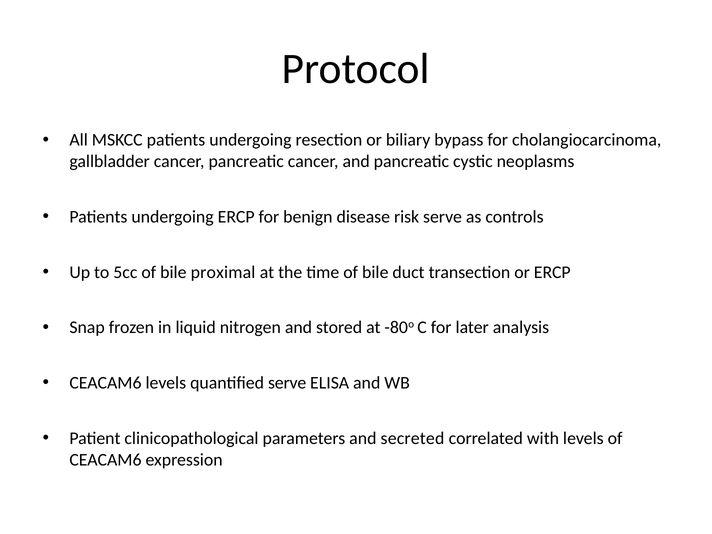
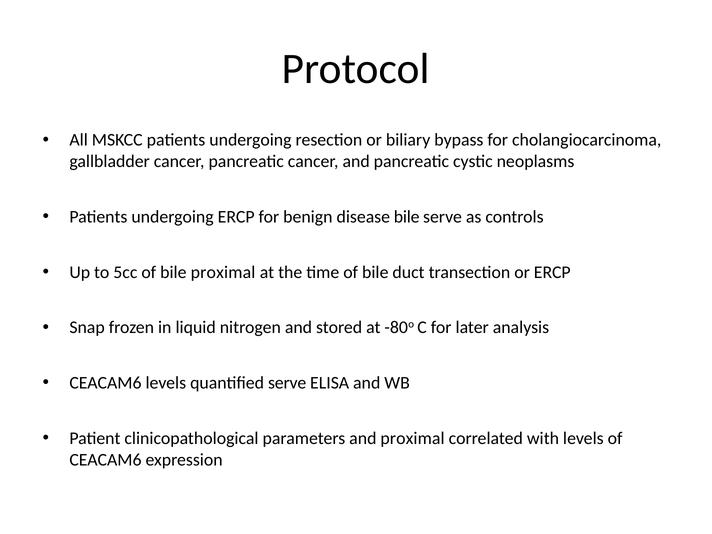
disease risk: risk -> bile
and secreted: secreted -> proximal
